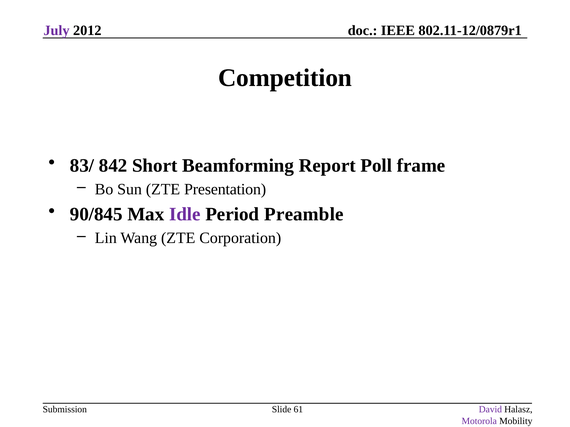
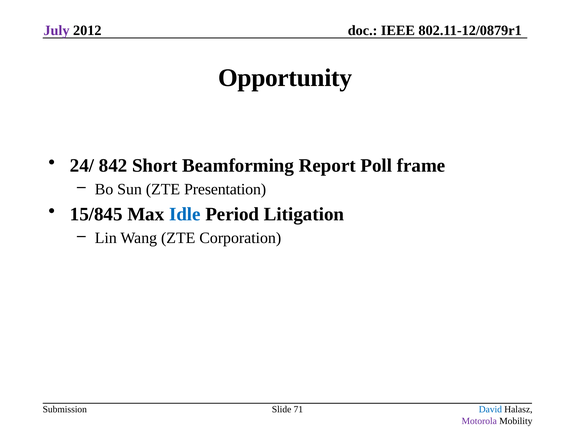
Competition: Competition -> Opportunity
83/: 83/ -> 24/
90/845: 90/845 -> 15/845
Idle colour: purple -> blue
Preamble: Preamble -> Litigation
61: 61 -> 71
David colour: purple -> blue
